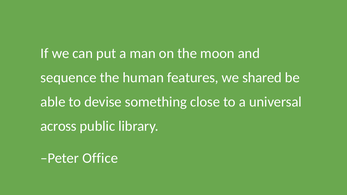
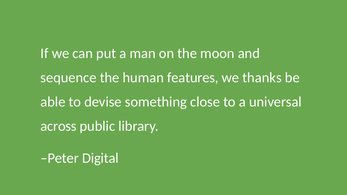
shared: shared -> thanks
Office: Office -> Digital
